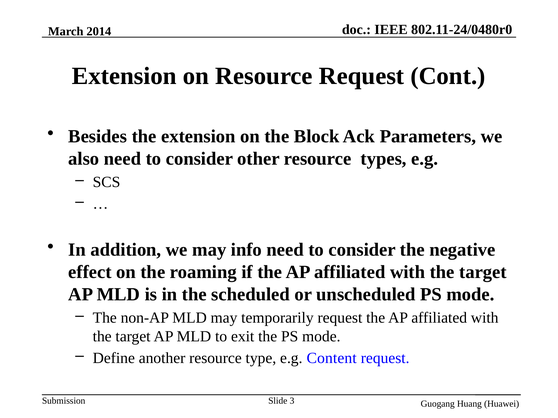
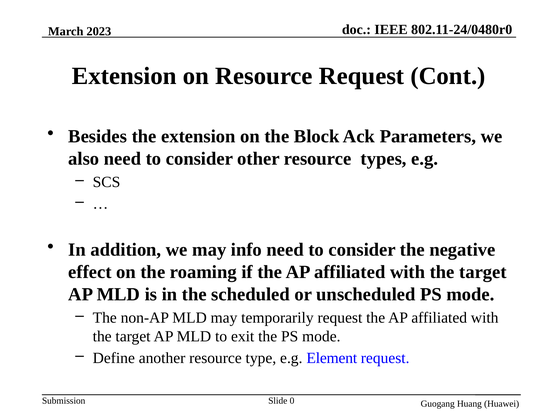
2014: 2014 -> 2023
Content: Content -> Element
3: 3 -> 0
